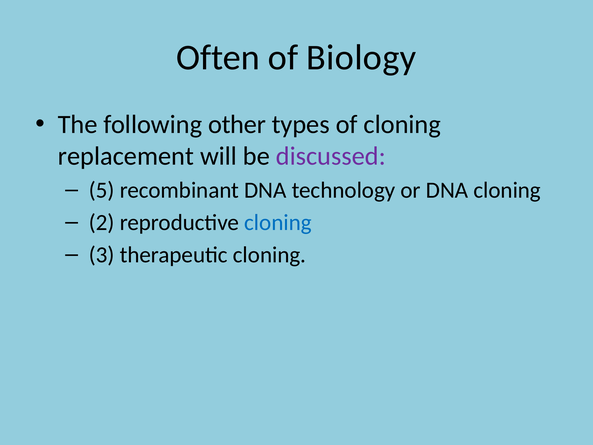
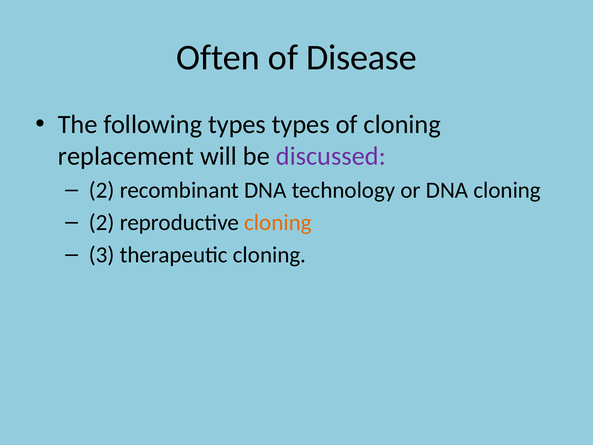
Biology: Biology -> Disease
following other: other -> types
5 at (102, 190): 5 -> 2
cloning at (278, 222) colour: blue -> orange
